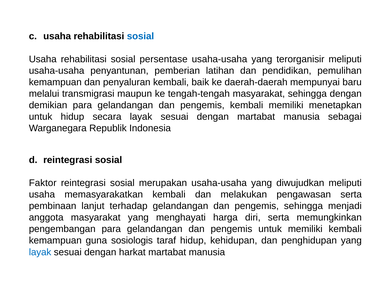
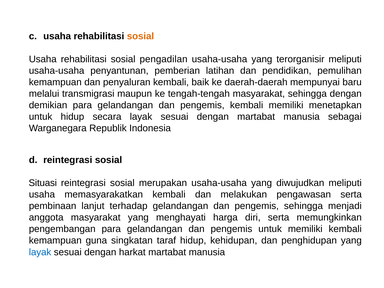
sosial at (140, 36) colour: blue -> orange
persentase: persentase -> pengadilan
Faktor: Faktor -> Situasi
sosiologis: sosiologis -> singkatan
